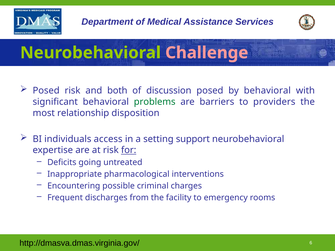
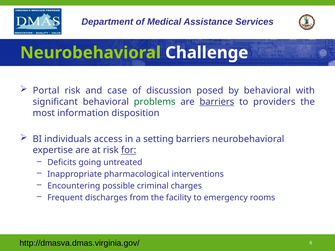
Challenge colour: pink -> white
Posed at (46, 91): Posed -> Portal
both: both -> case
barriers at (217, 102) underline: none -> present
relationship: relationship -> information
setting support: support -> barriers
